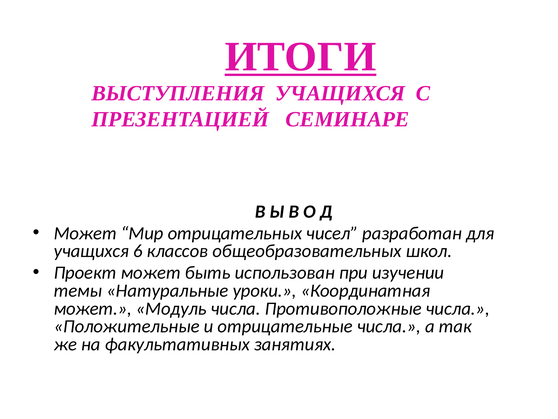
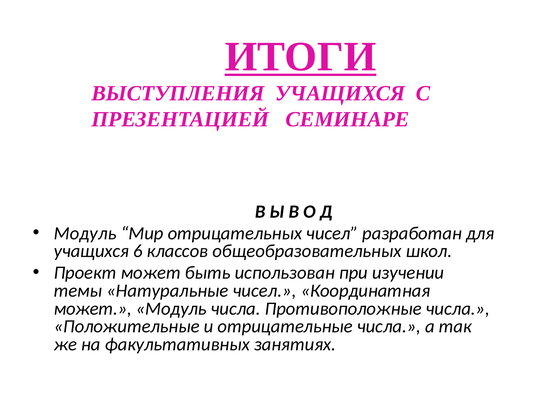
Может at (85, 233): Может -> Модуль
Натуральные уроки: уроки -> чисел
